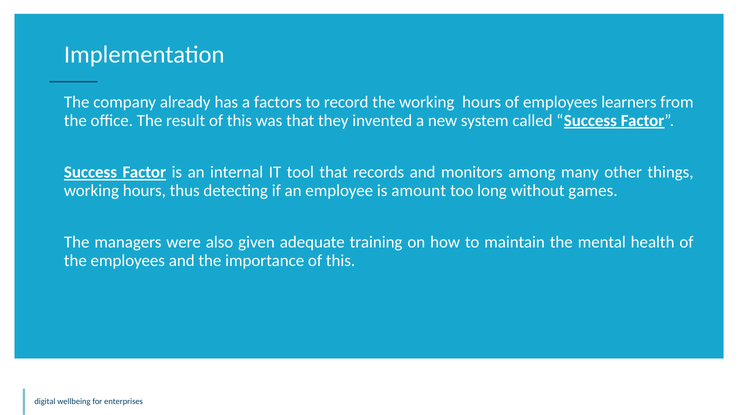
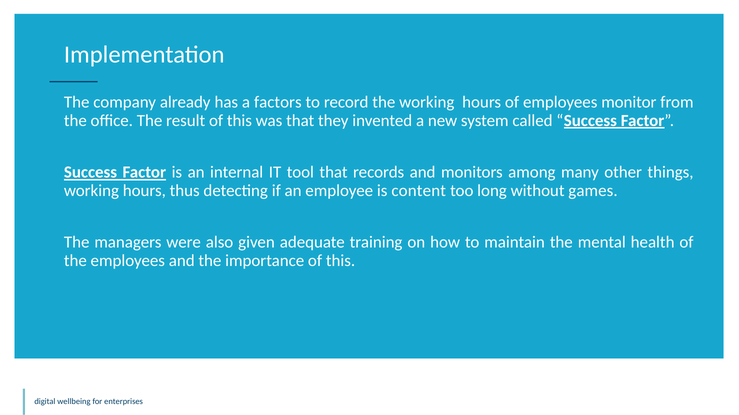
learners: learners -> monitor
amount: amount -> content
